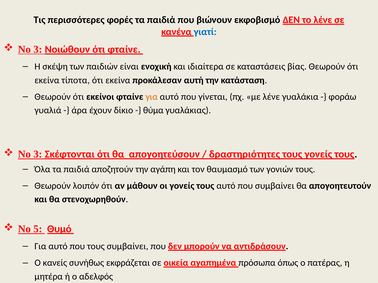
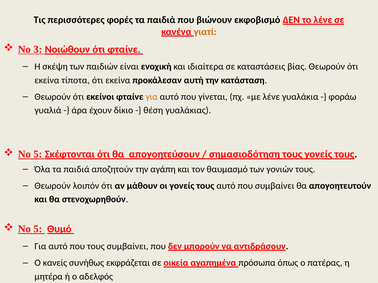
γιατί colour: blue -> orange
θύμα: θύμα -> θέση
3 at (38, 155): 3 -> 5
δραστηριότητες: δραστηριότητες -> σημασιοδότηση
